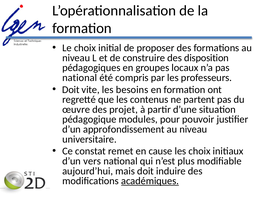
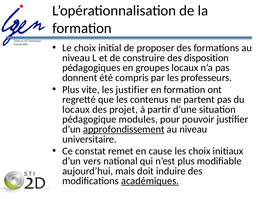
national at (80, 78): national -> donnent
Doit at (71, 90): Doit -> Plus
les besoins: besoins -> justifier
œuvre at (76, 109): œuvre -> locaux
approfondissement underline: none -> present
